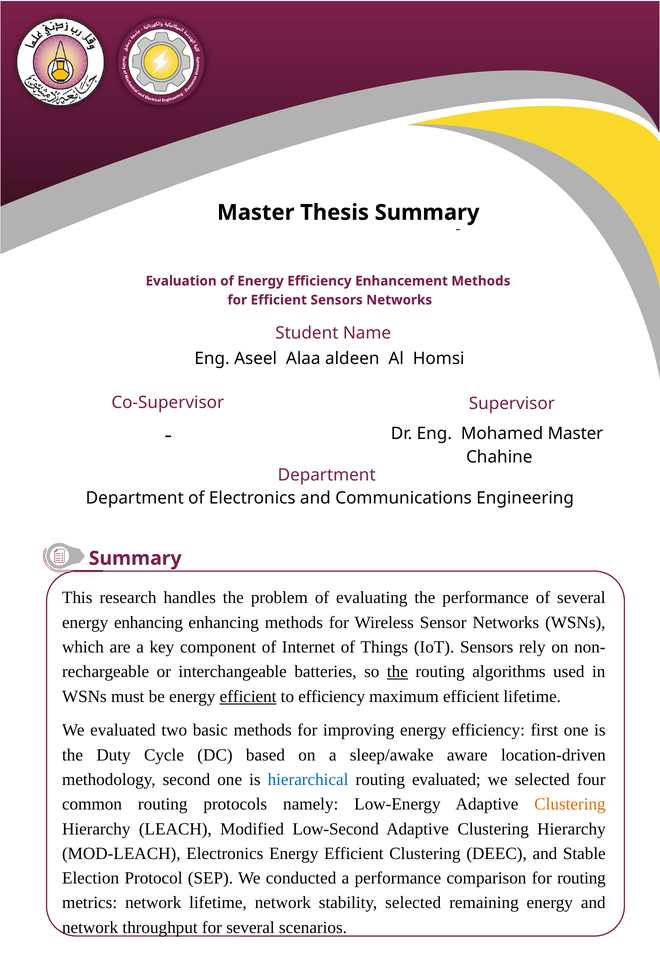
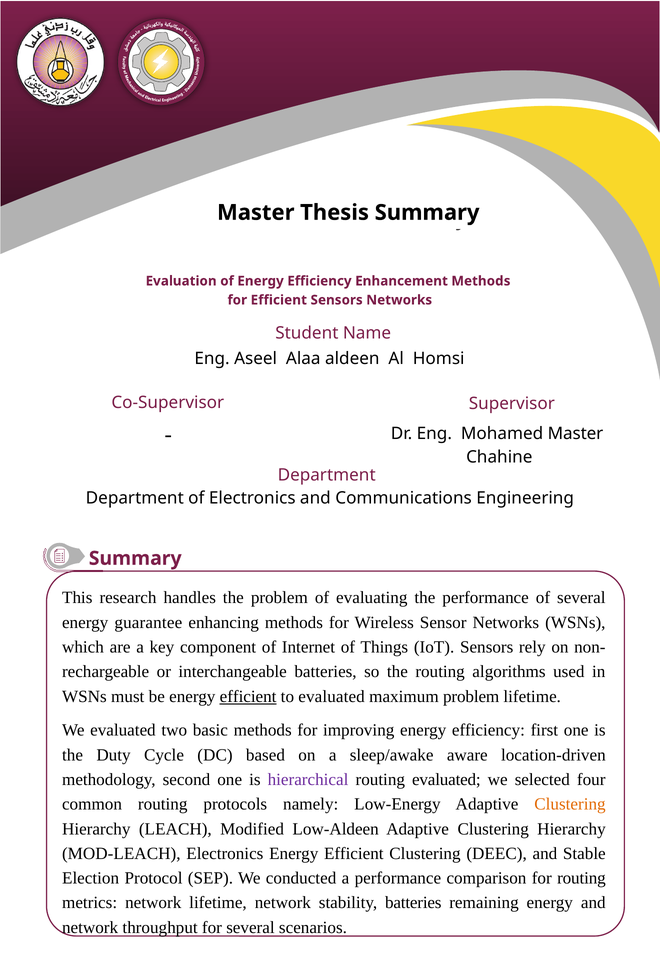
energy enhancing: enhancing -> guarantee
the at (397, 671) underline: present -> none
to efficiency: efficiency -> evaluated
maximum efficient: efficient -> problem
hierarchical colour: blue -> purple
Low-Second: Low-Second -> Low-Aldeen
stability selected: selected -> batteries
